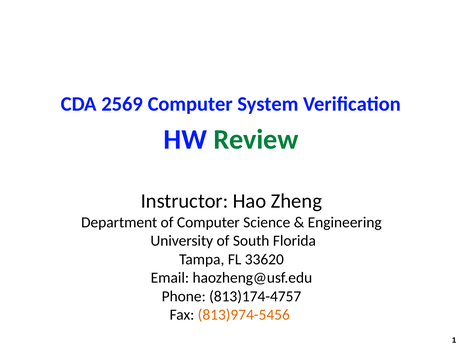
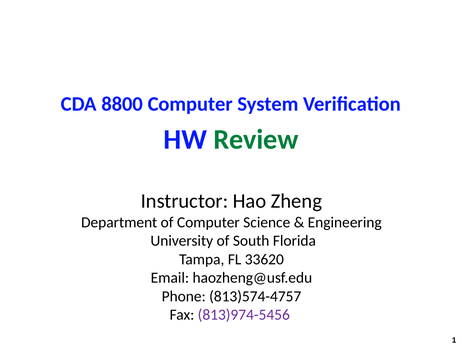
2569: 2569 -> 8800
813)174-4757: 813)174-4757 -> 813)574-4757
813)974-5456 colour: orange -> purple
